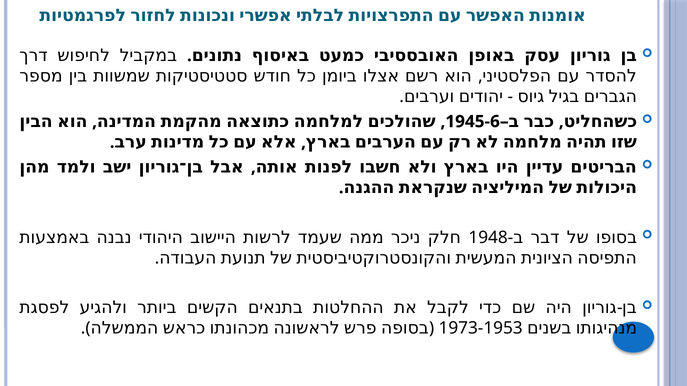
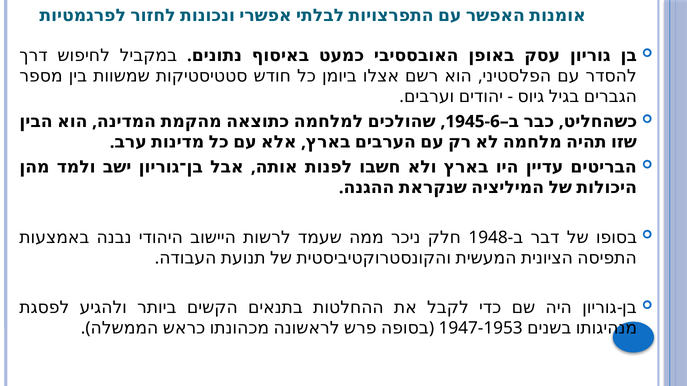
1973-1953: 1973-1953 -> 1947-1953
